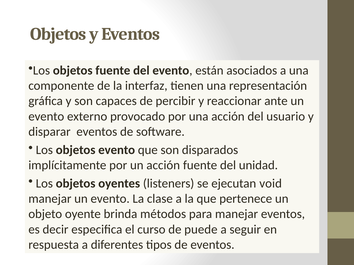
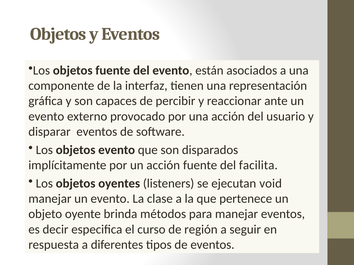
unidad: unidad -> facilita
puede: puede -> región
